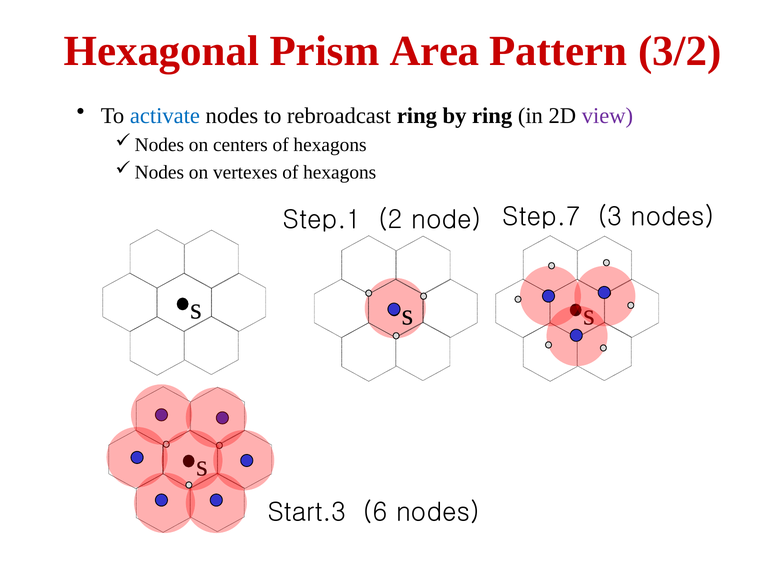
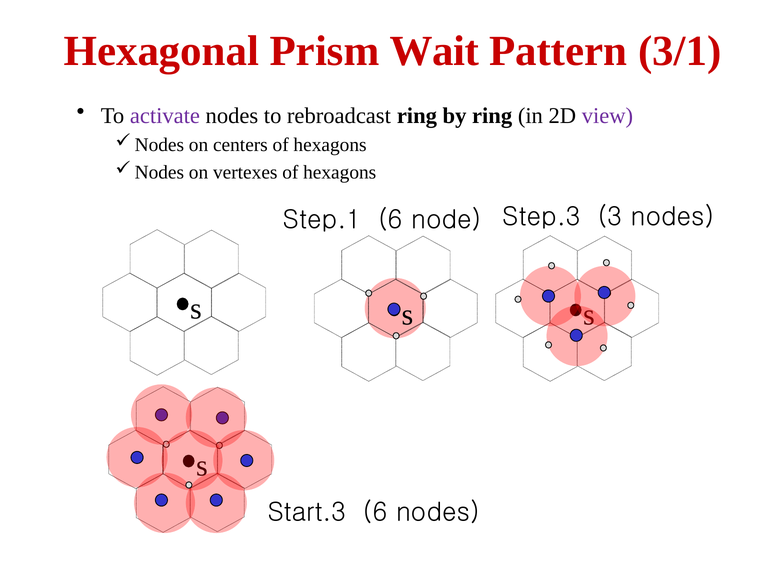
Area: Area -> Wait
3/2: 3/2 -> 3/1
activate colour: blue -> purple
Step.1 2: 2 -> 6
Step.7: Step.7 -> Step.3
